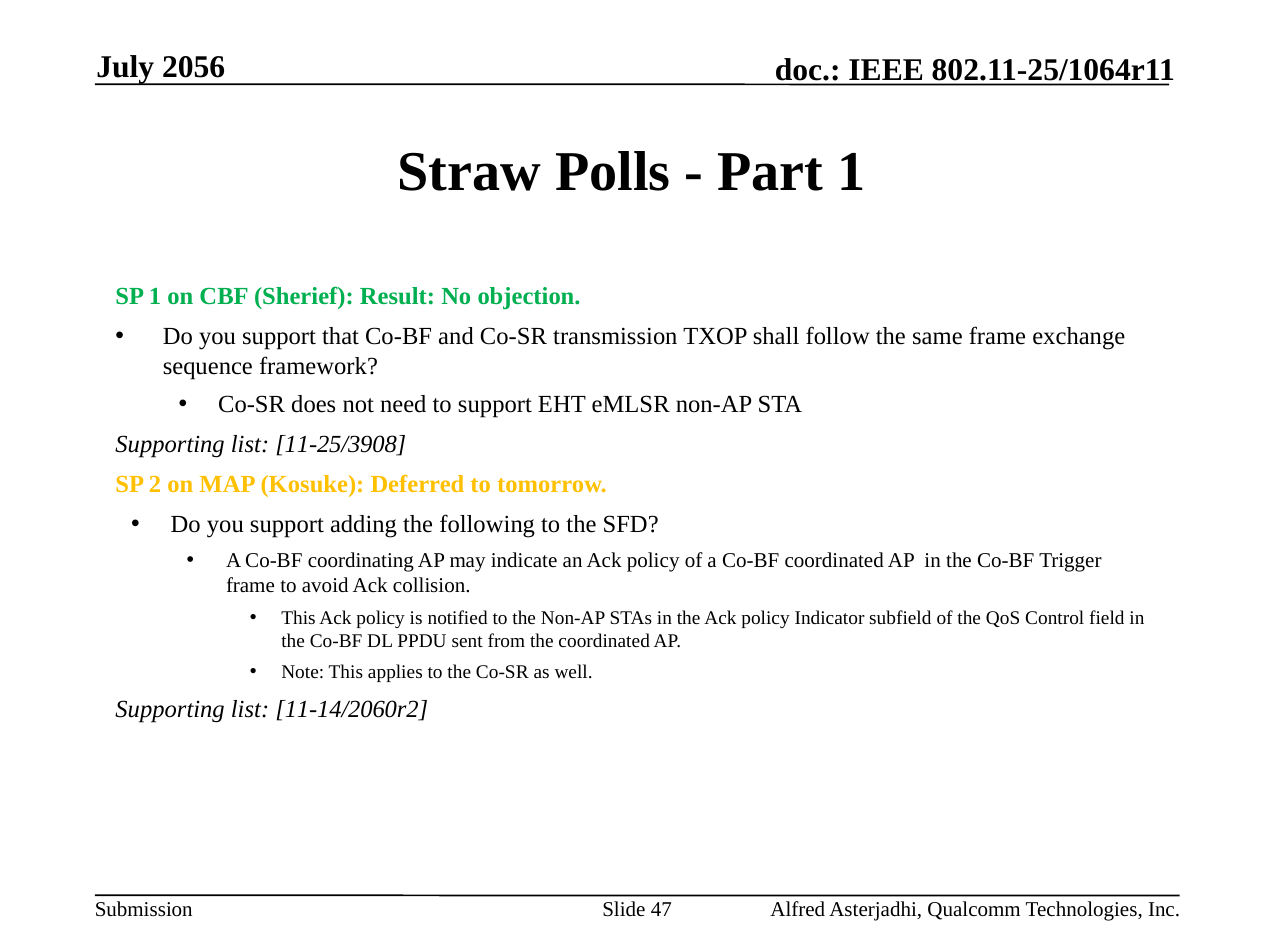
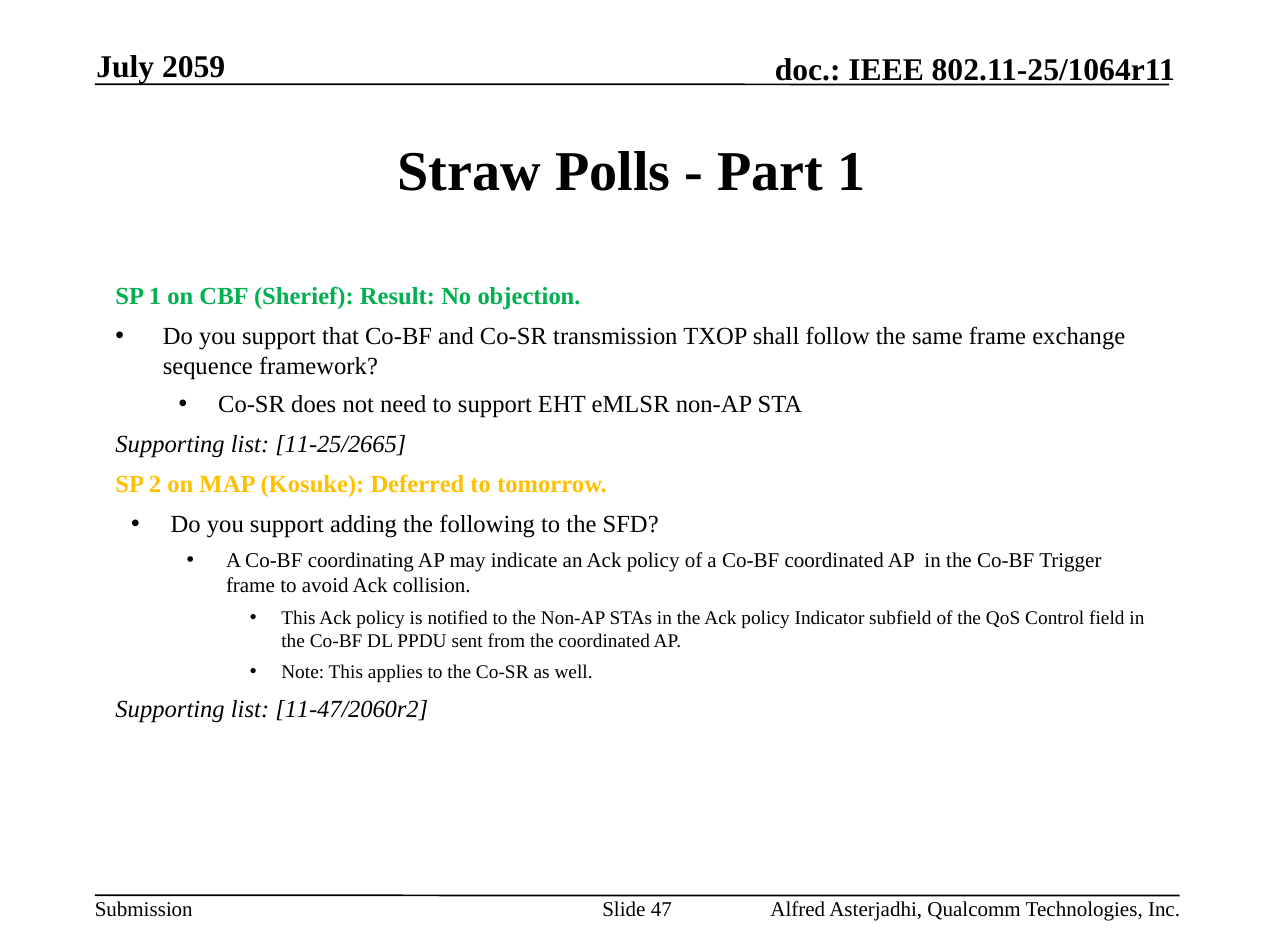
2056: 2056 -> 2059
11-25/3908: 11-25/3908 -> 11-25/2665
11-14/2060r2: 11-14/2060r2 -> 11-47/2060r2
